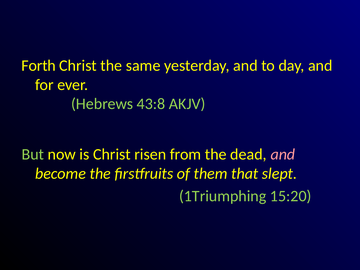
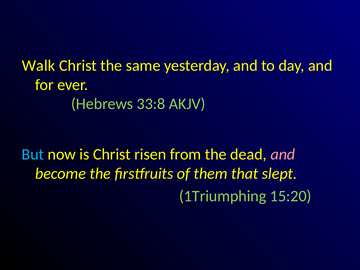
Forth: Forth -> Walk
43:8: 43:8 -> 33:8
But colour: light green -> light blue
